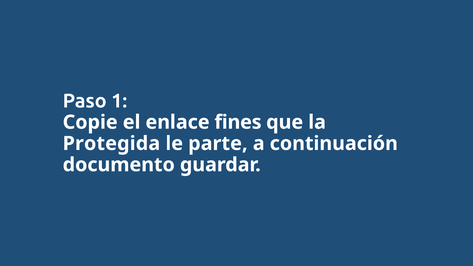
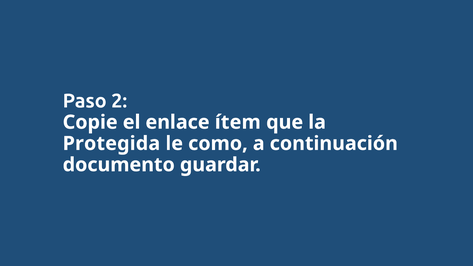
1: 1 -> 2
fines: fines -> ítem
parte: parte -> como
